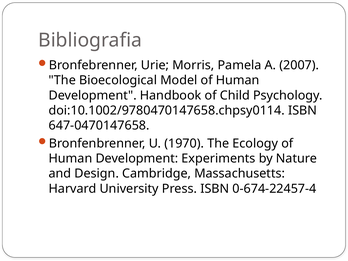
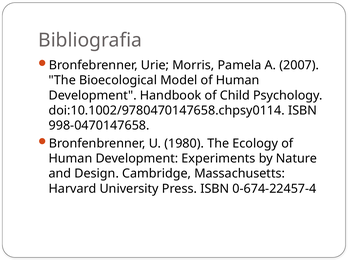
647-0470147658: 647-0470147658 -> 998-0470147658
1970: 1970 -> 1980
